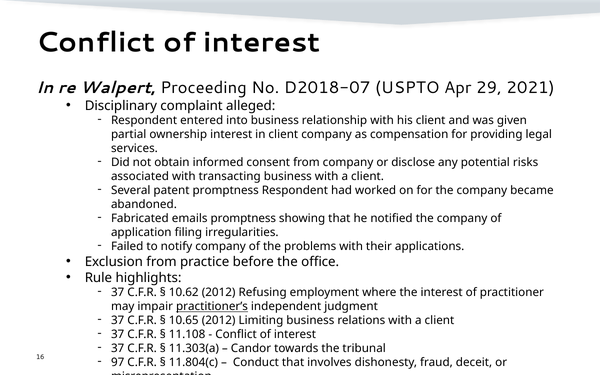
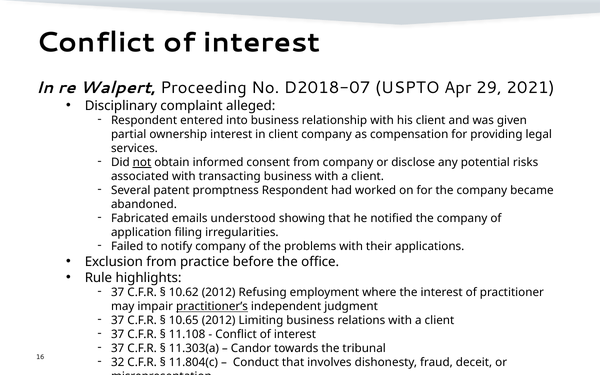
not underline: none -> present
emails promptness: promptness -> understood
97: 97 -> 32
